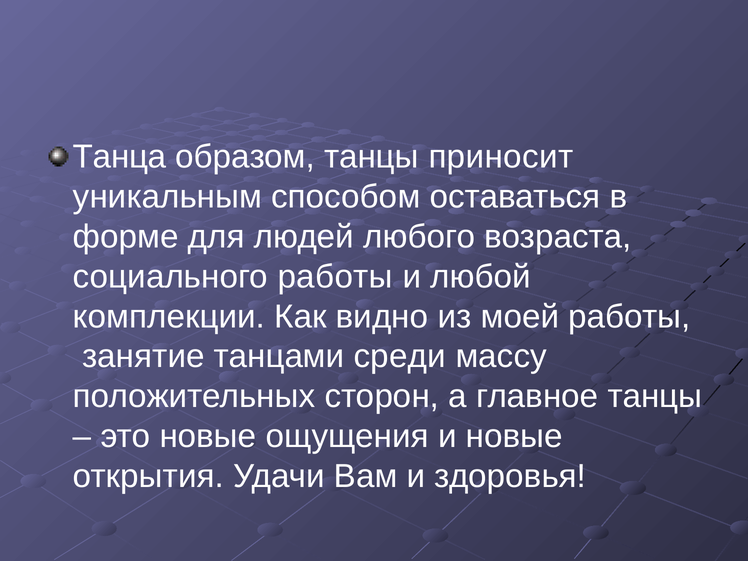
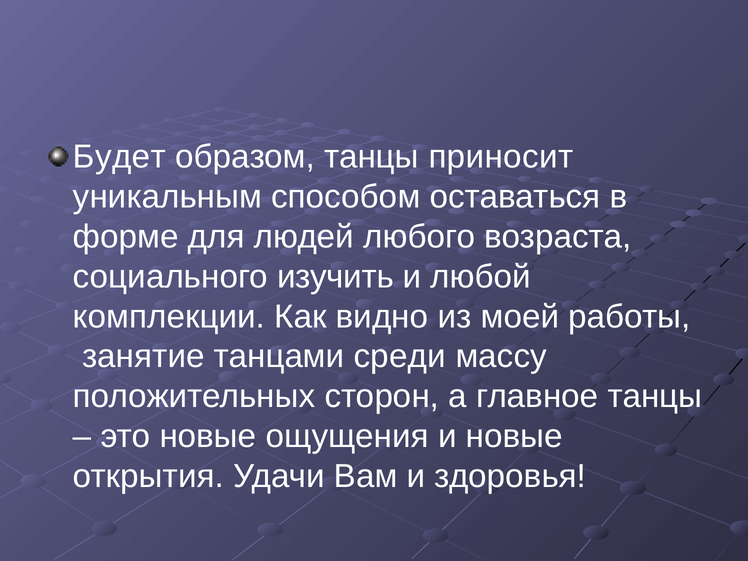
Танца: Танца -> Будет
социального работы: работы -> изучить
